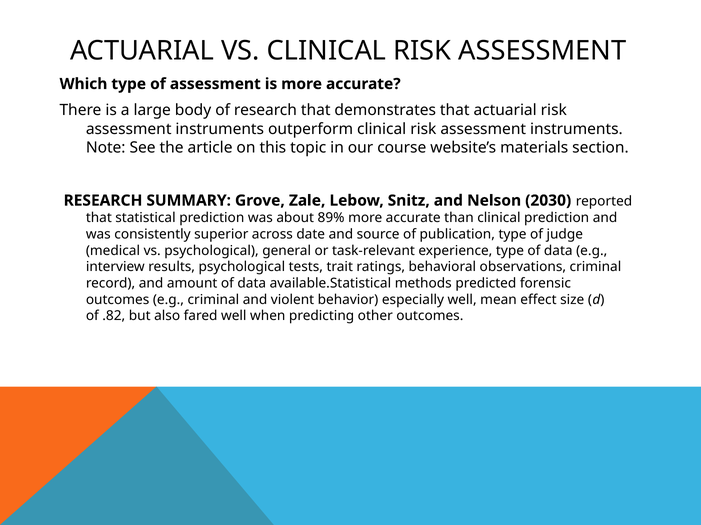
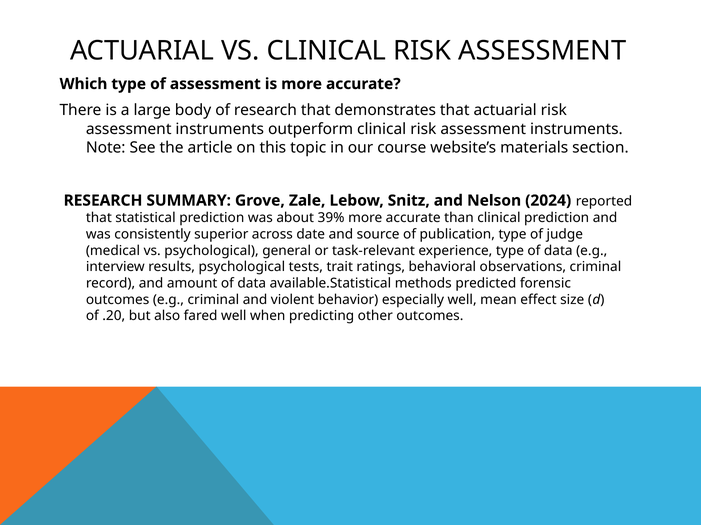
2030: 2030 -> 2024
89%: 89% -> 39%
.82: .82 -> .20
